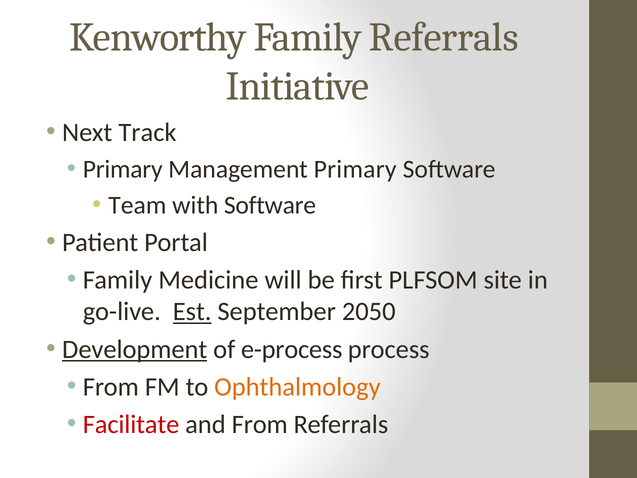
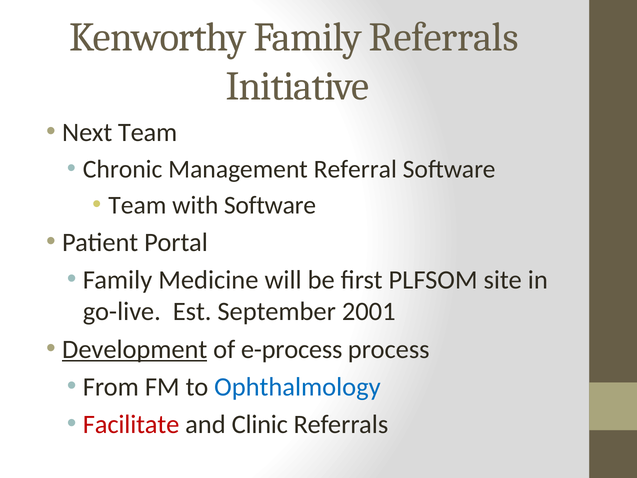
Next Track: Track -> Team
Primary at (123, 169): Primary -> Chronic
Management Primary: Primary -> Referral
Est underline: present -> none
2050: 2050 -> 2001
Ophthalmology colour: orange -> blue
and From: From -> Clinic
